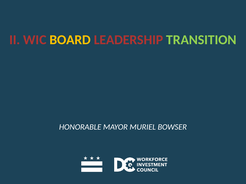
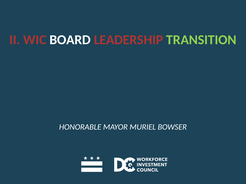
BOARD colour: yellow -> white
